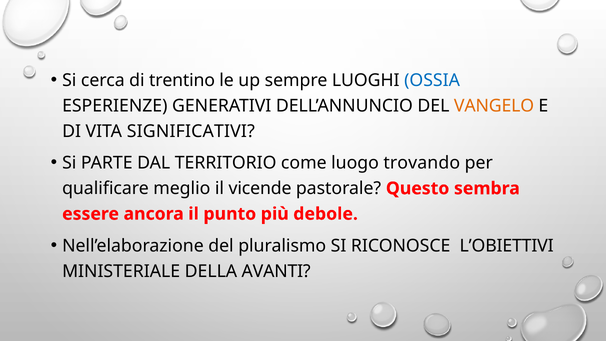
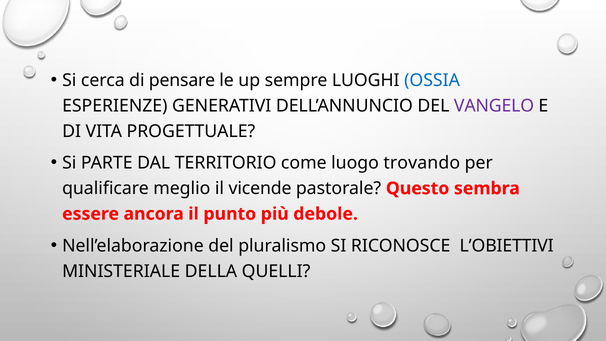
trentino: trentino -> pensare
VANGELO colour: orange -> purple
SIGNIFICATIVI: SIGNIFICATIVI -> PROGETTUALE
AVANTI: AVANTI -> QUELLI
